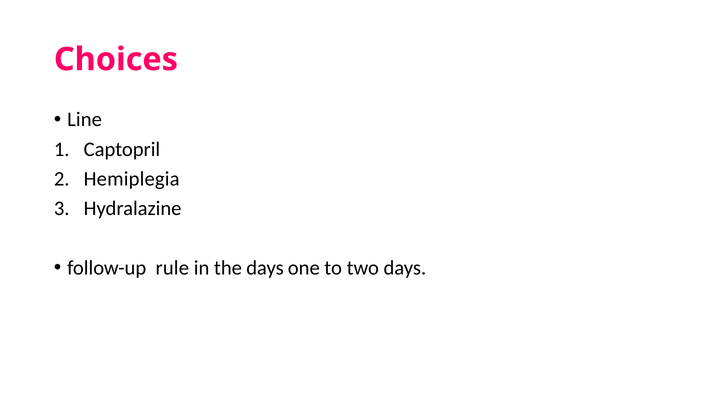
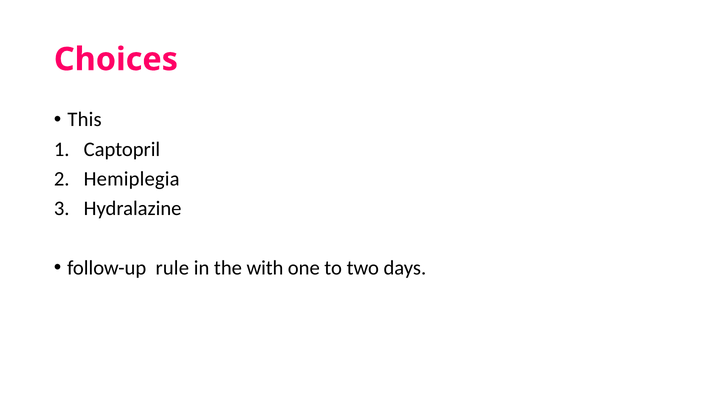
Line: Line -> This
the days: days -> with
